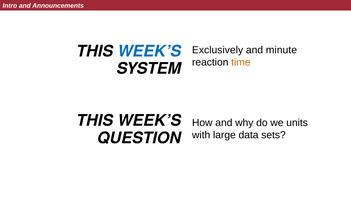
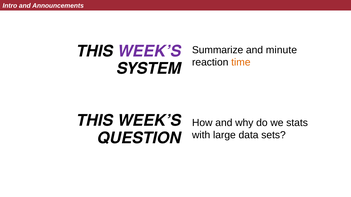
Exclusively: Exclusively -> Summarize
WEEK’S at (149, 51) colour: blue -> purple
units: units -> stats
